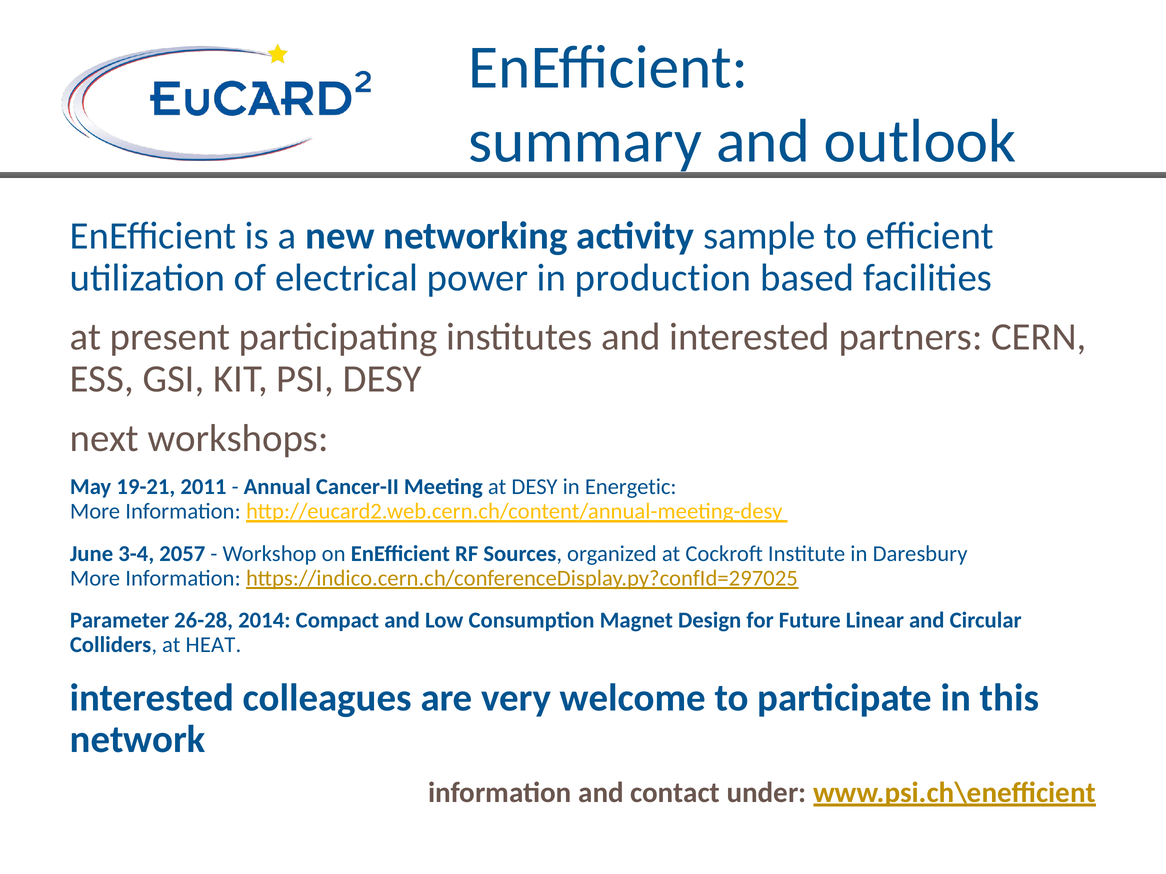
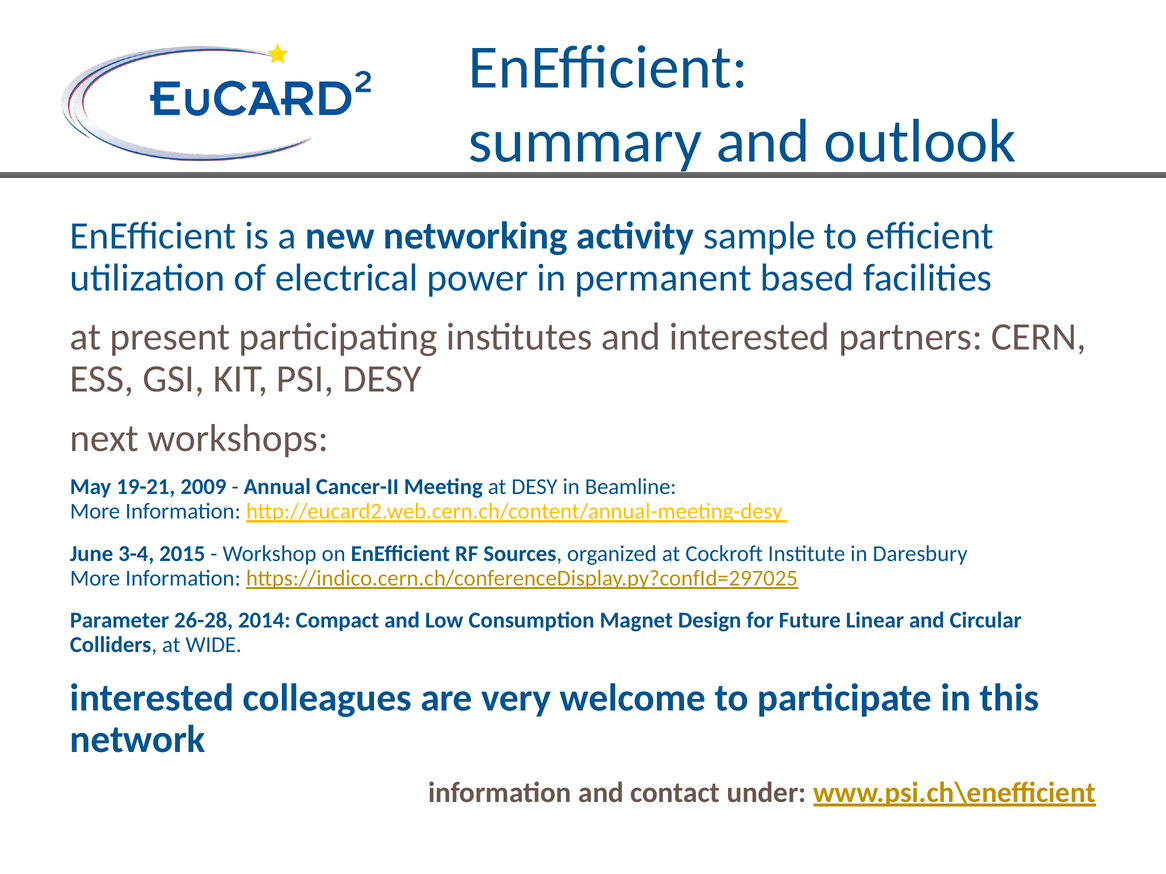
production: production -> permanent
2011: 2011 -> 2009
Energetic: Energetic -> Beamline
2057: 2057 -> 2015
HEAT: HEAT -> WIDE
